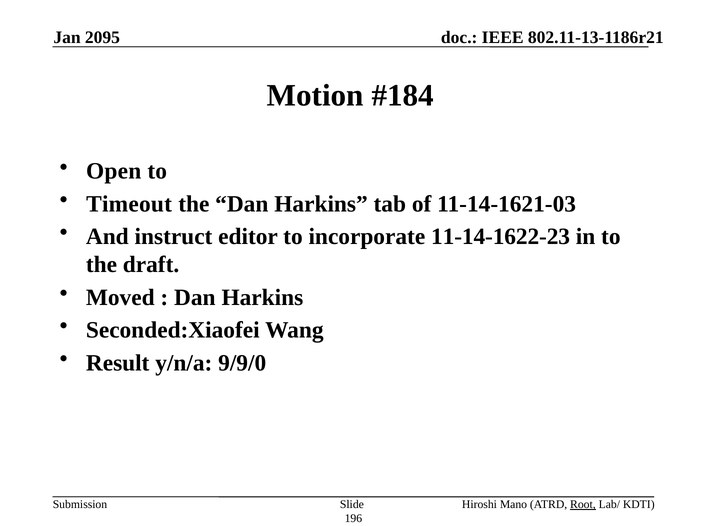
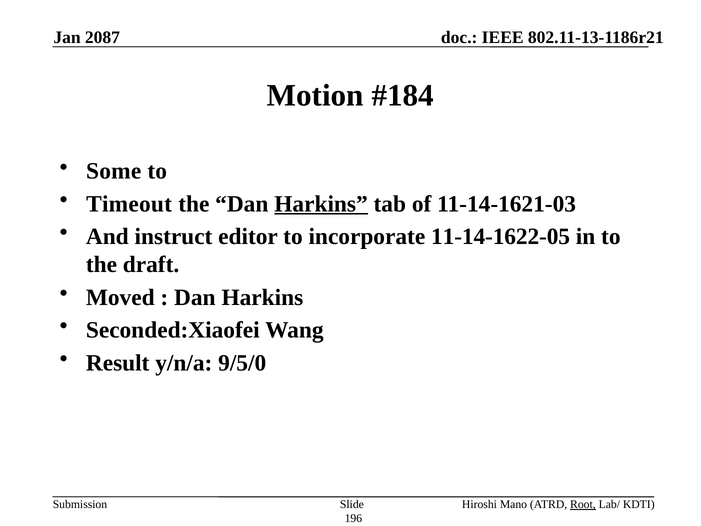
2095: 2095 -> 2087
Open: Open -> Some
Harkins at (321, 204) underline: none -> present
11-14-1622-23: 11-14-1622-23 -> 11-14-1622-05
9/9/0: 9/9/0 -> 9/5/0
